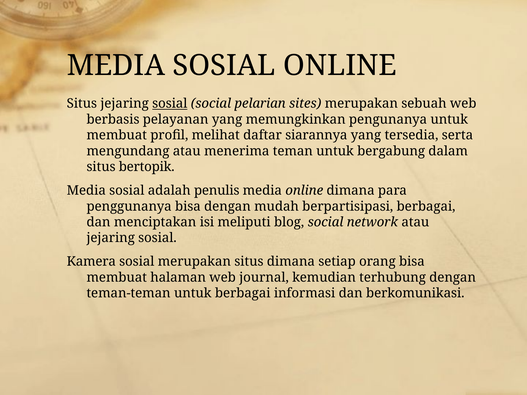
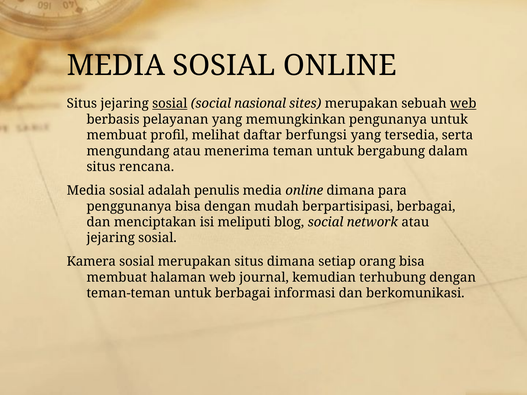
pelarian: pelarian -> nasional
web at (463, 104) underline: none -> present
siarannya: siarannya -> berfungsi
bertopik: bertopik -> rencana
